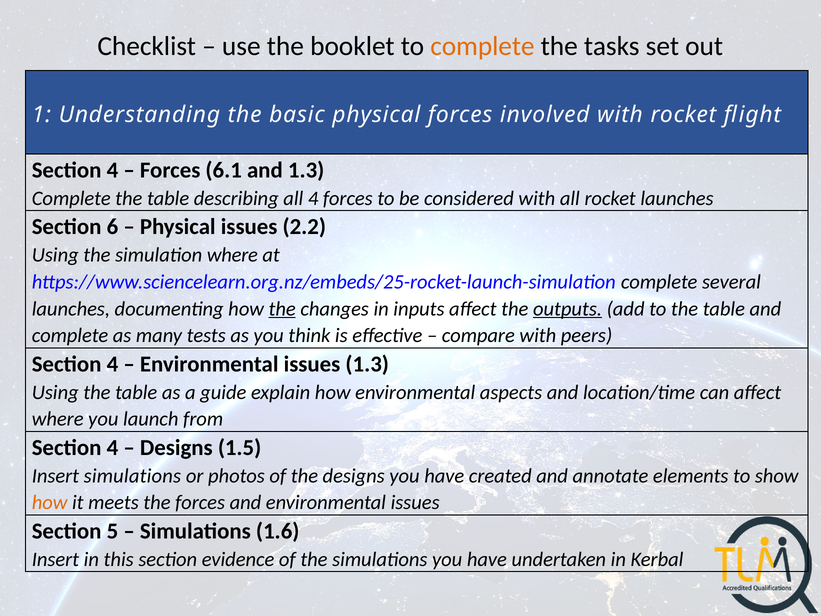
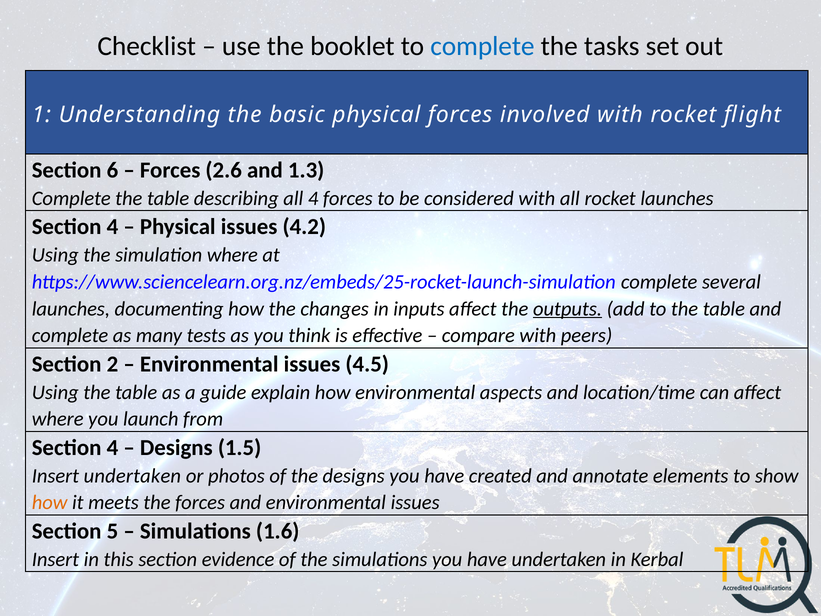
complete at (482, 46) colour: orange -> blue
4 at (112, 170): 4 -> 6
6.1: 6.1 -> 2.6
6 at (112, 227): 6 -> 4
2.2: 2.2 -> 4.2
the at (282, 309) underline: present -> none
4 at (112, 364): 4 -> 2
issues 1.3: 1.3 -> 4.5
Insert simulations: simulations -> undertaken
